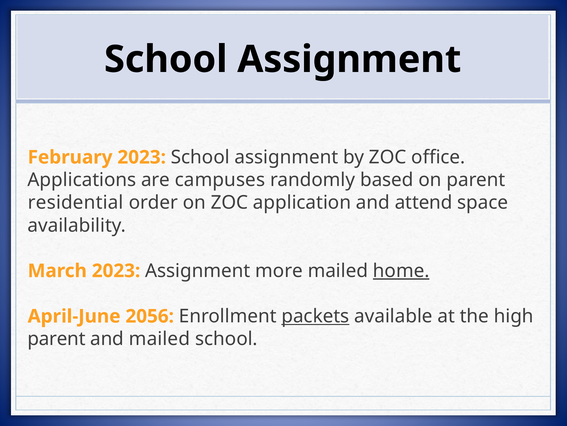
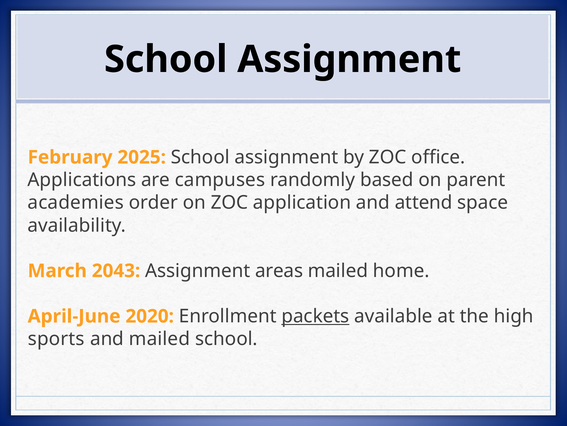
February 2023: 2023 -> 2025
residential: residential -> academies
March 2023: 2023 -> 2043
more: more -> areas
home underline: present -> none
2056: 2056 -> 2020
parent at (56, 338): parent -> sports
